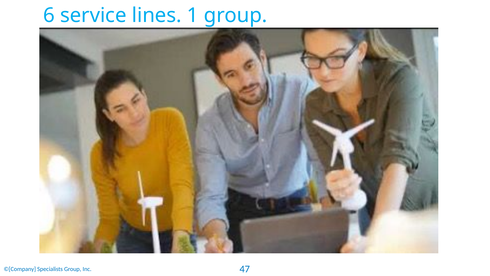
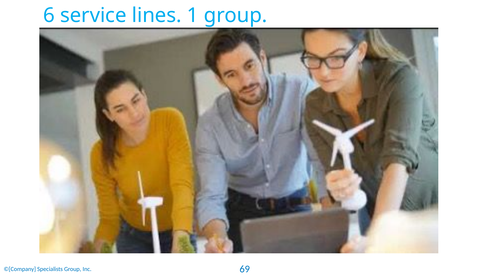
47: 47 -> 69
